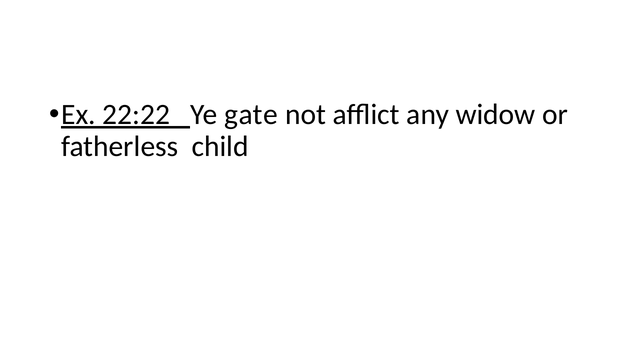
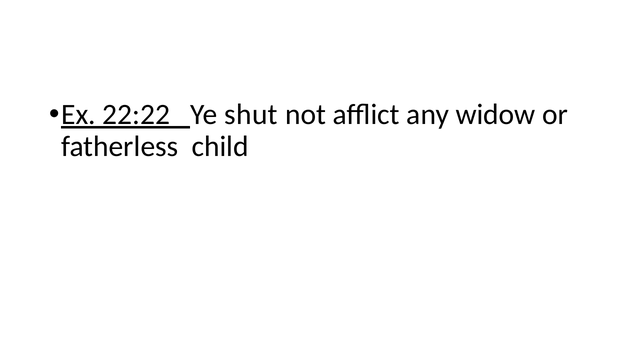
gate: gate -> shut
